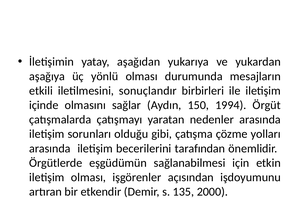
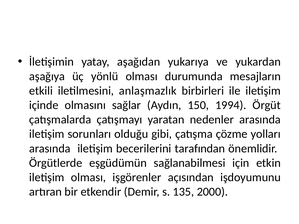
sonuçlandır: sonuçlandır -> anlaşmazlık
